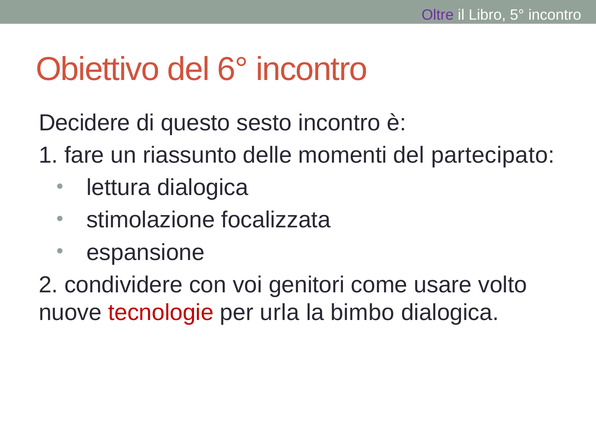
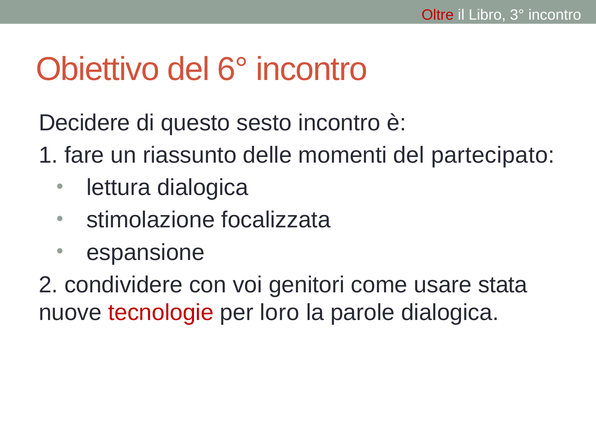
Oltre colour: purple -> red
5°: 5° -> 3°
volto: volto -> stata
urla: urla -> loro
bimbo: bimbo -> parole
